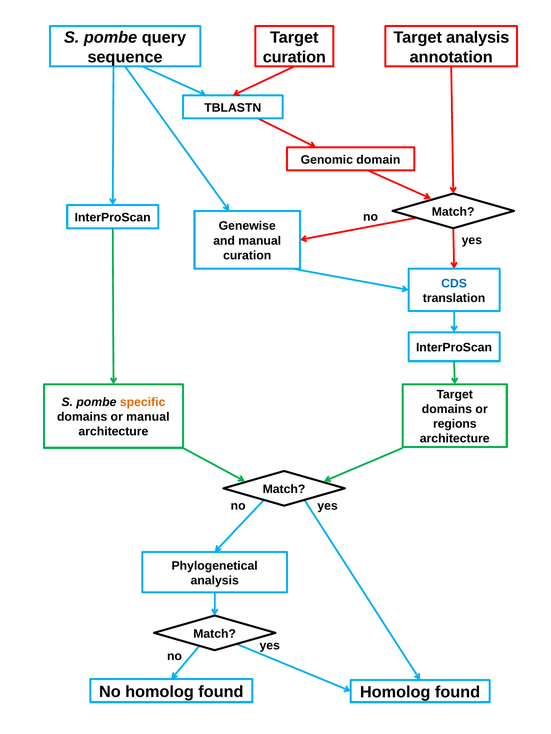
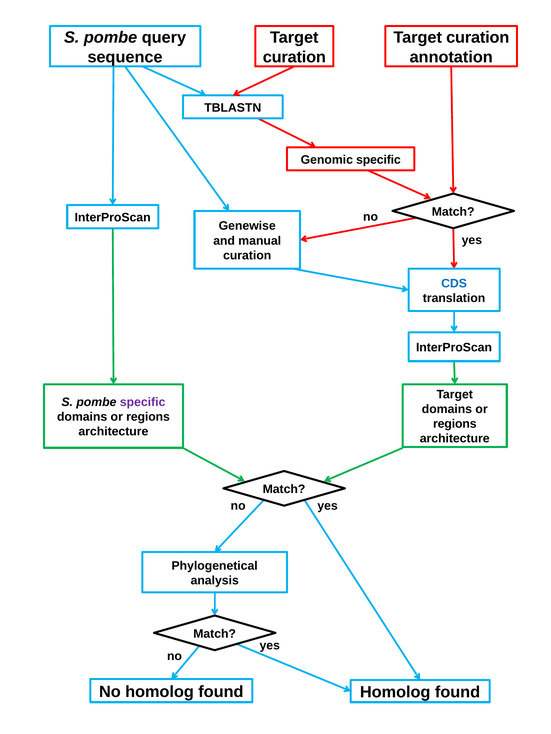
analysis at (478, 38): analysis -> curation
Genomic domain: domain -> specific
specific at (143, 403) colour: orange -> purple
manual at (148, 417): manual -> regions
